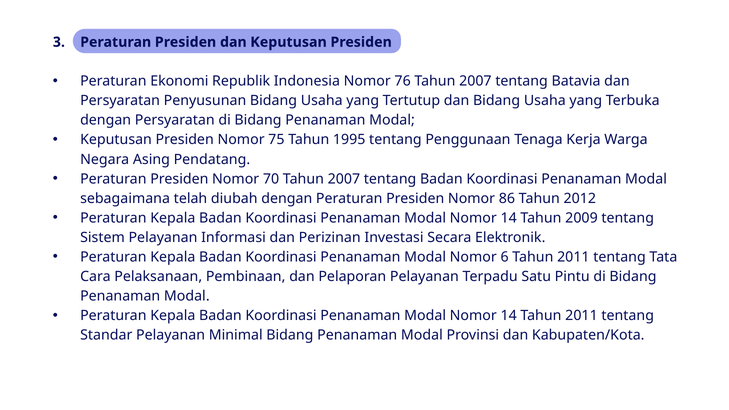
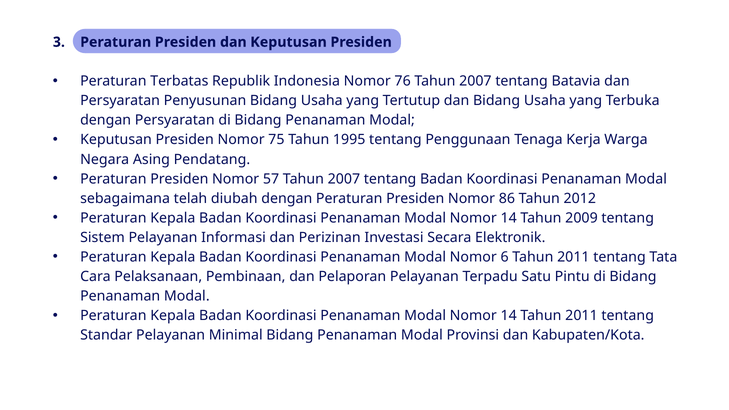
Ekonomi: Ekonomi -> Terbatas
70: 70 -> 57
